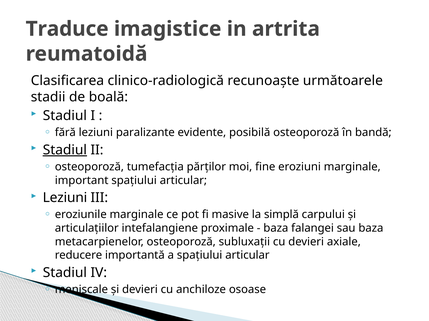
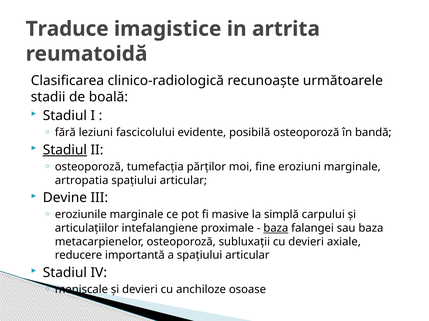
paralizante: paralizante -> fascicolului
important: important -> artropatia
Leziuni at (65, 198): Leziuni -> Devine
baza at (276, 229) underline: none -> present
